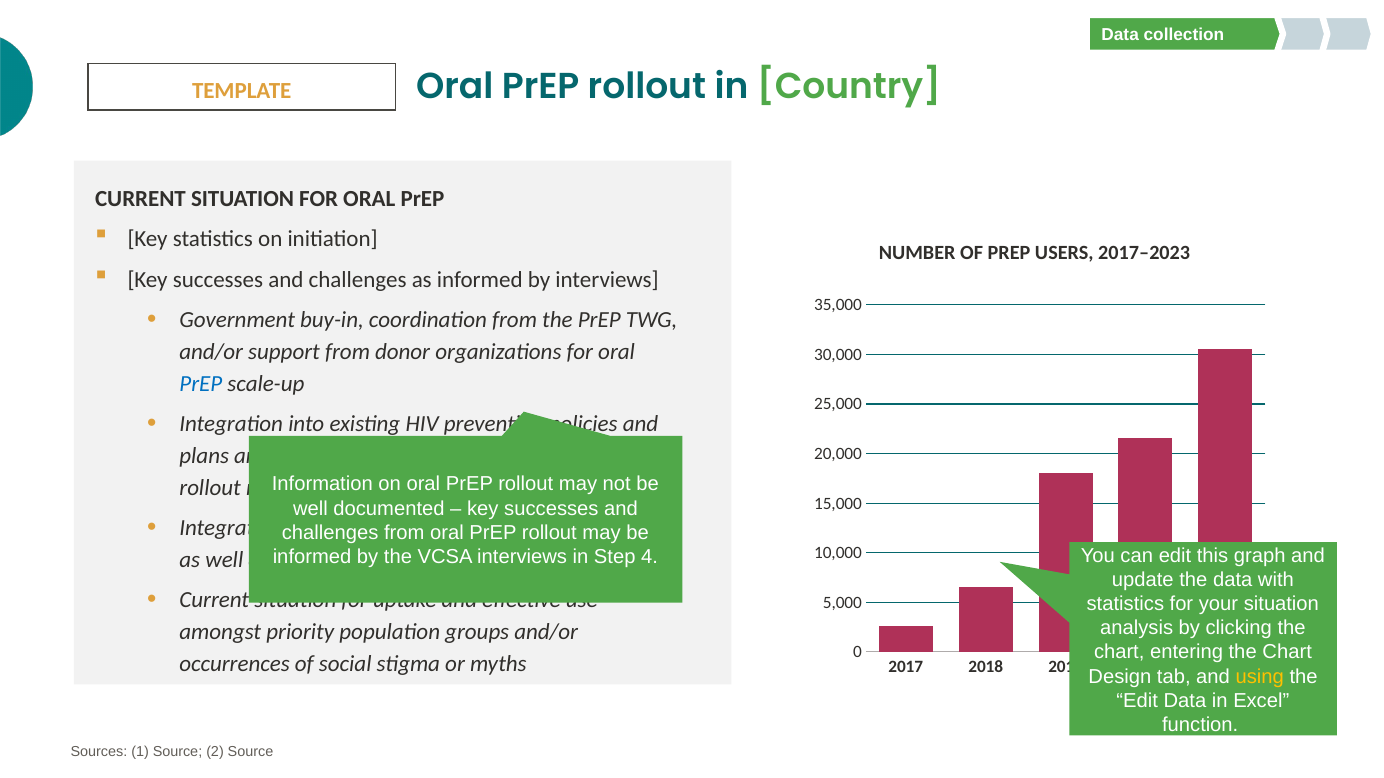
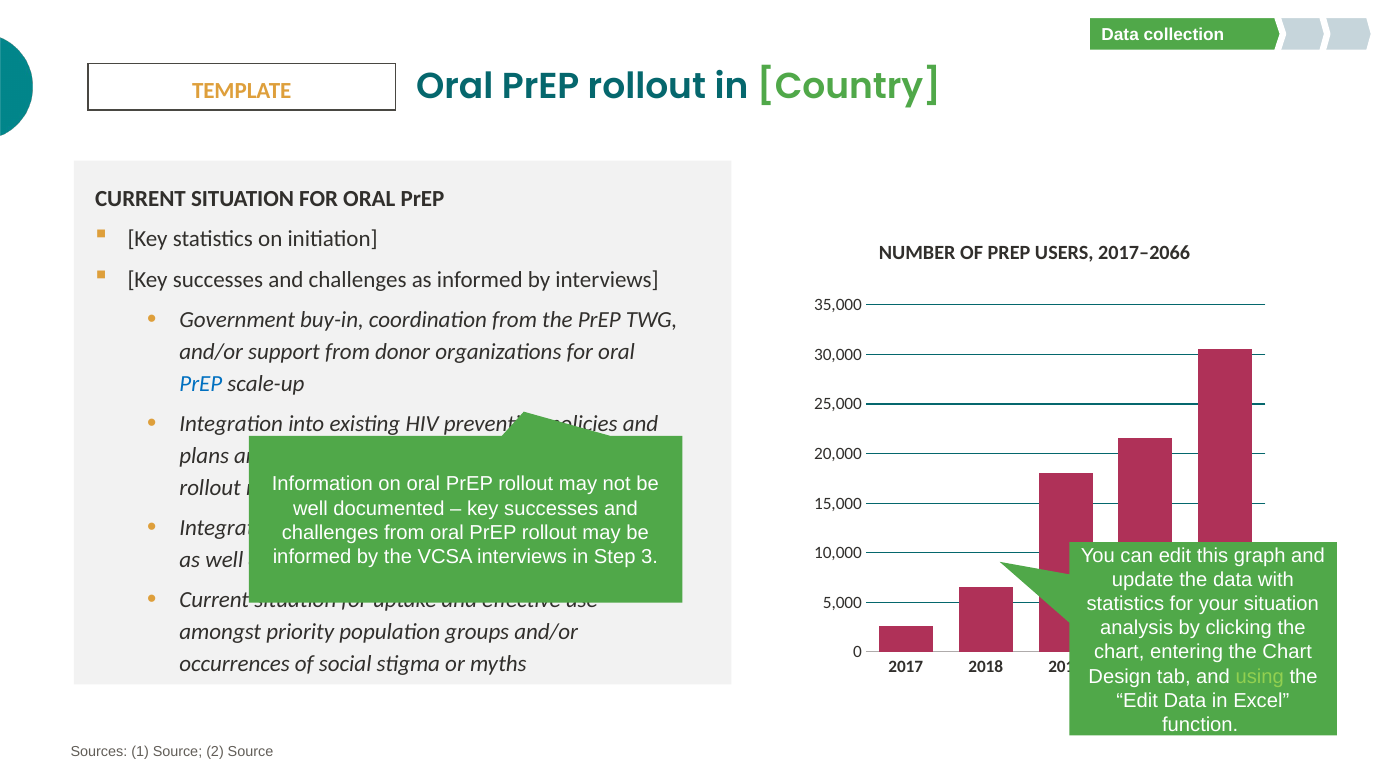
2017–2023: 2017–2023 -> 2017–2066
4: 4 -> 3
using colour: yellow -> light green
